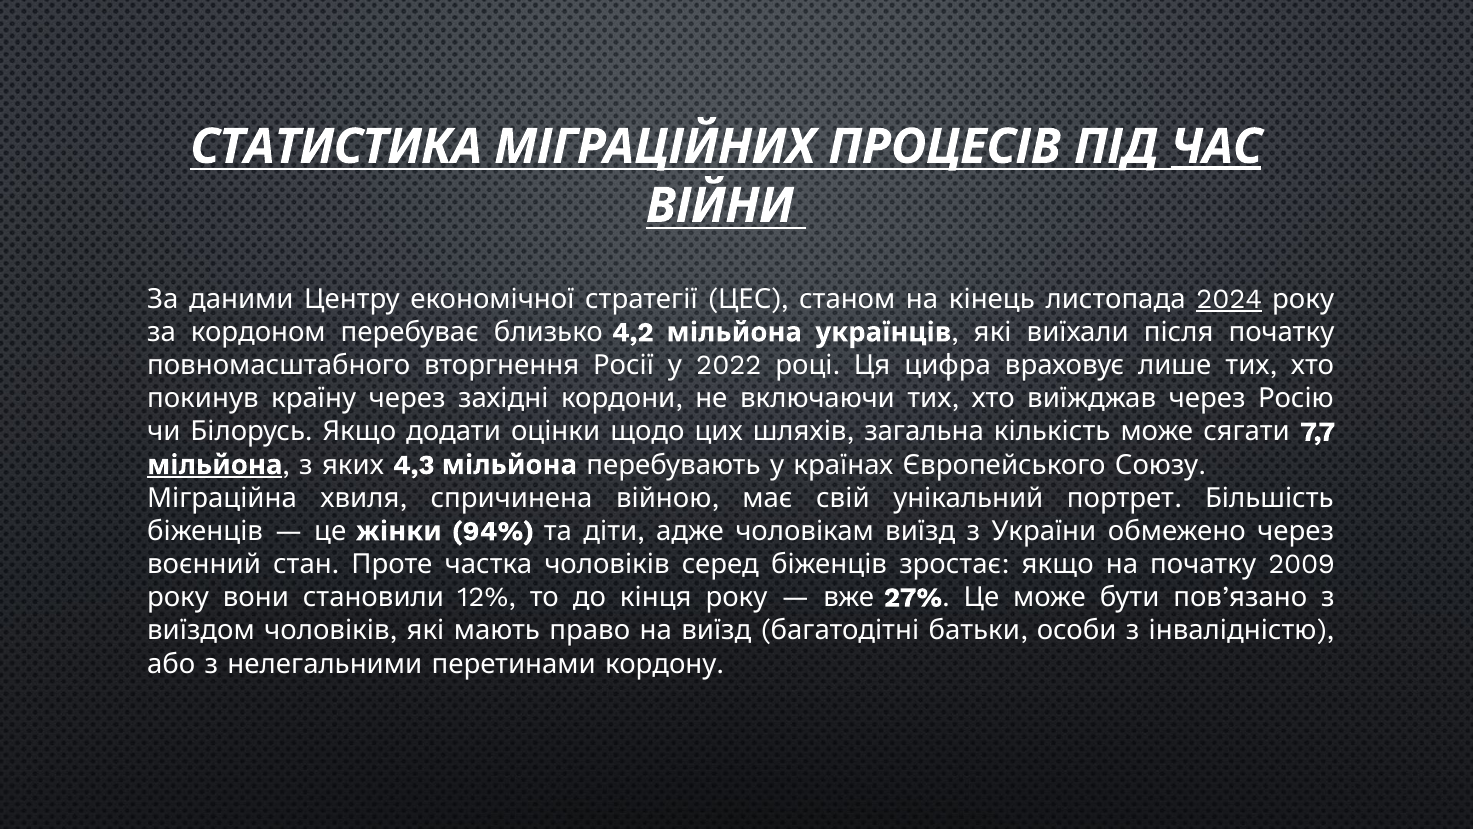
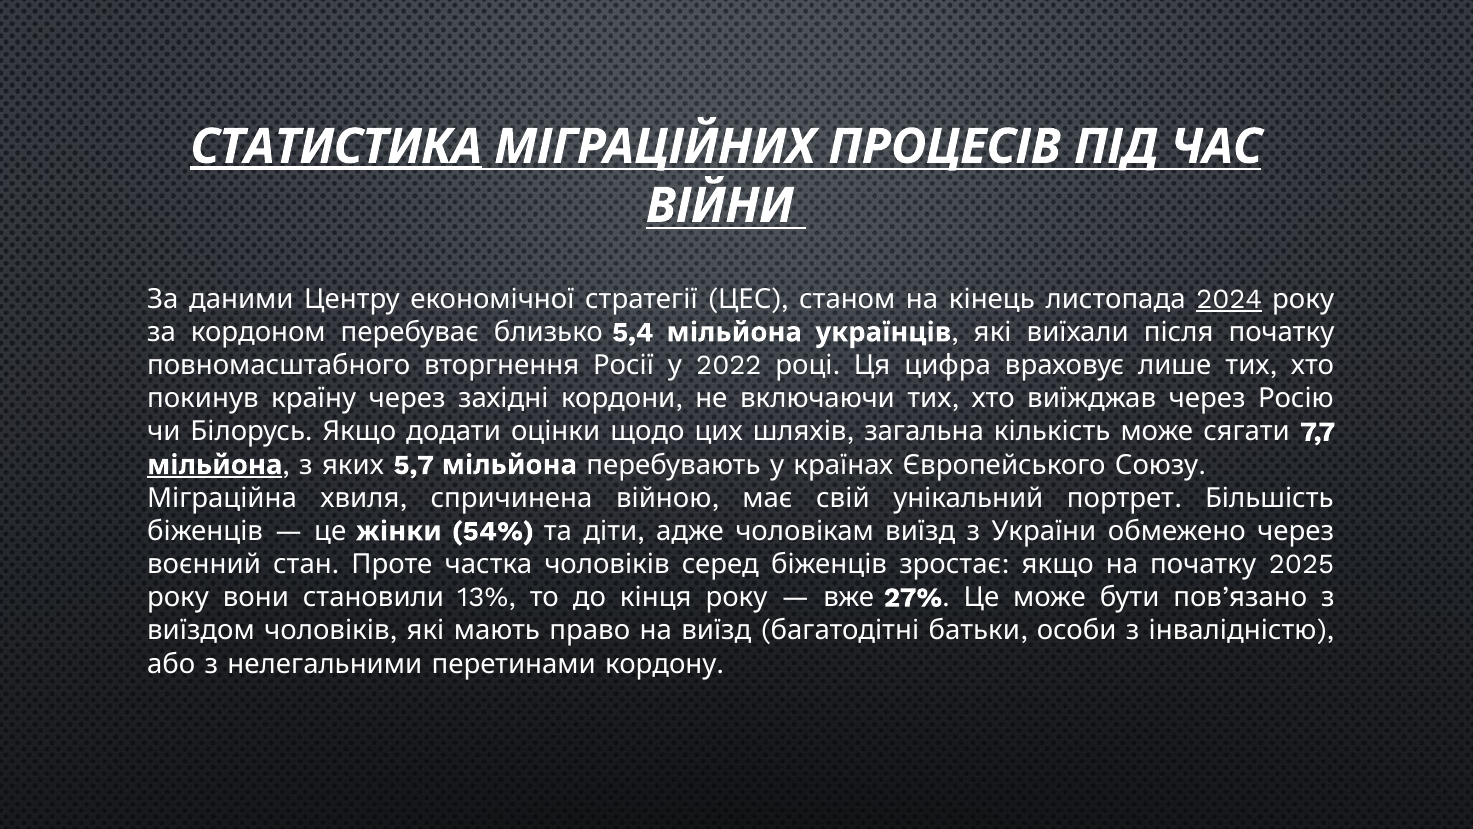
СТАТИСТИКА underline: none -> present
ЧАС underline: present -> none
4,2: 4,2 -> 5,4
4,3: 4,3 -> 5,7
94%: 94% -> 54%
2009: 2009 -> 2025
12%: 12% -> 13%
